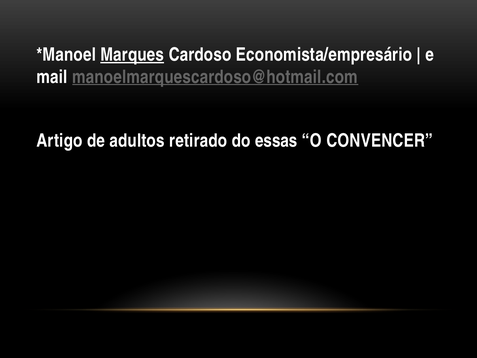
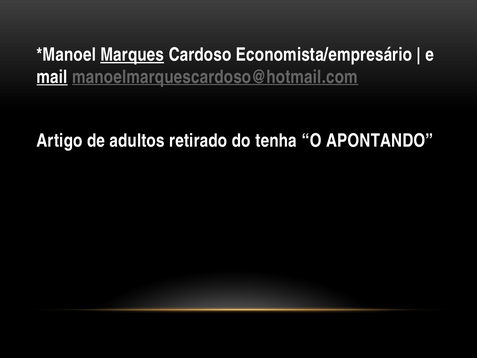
mail underline: none -> present
essas: essas -> tenha
CONVENCER: CONVENCER -> APONTANDO
